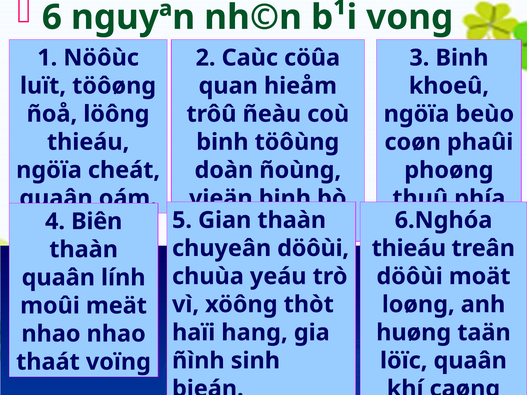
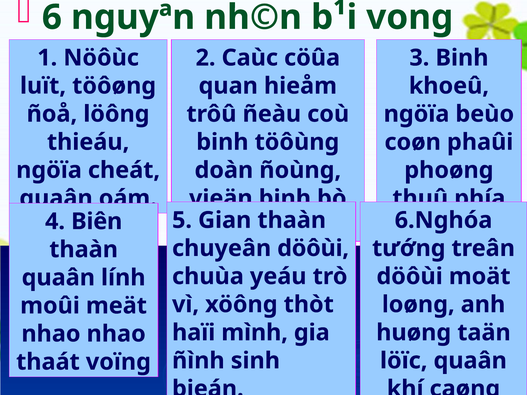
thieáu at (409, 248): thieáu -> tướng
hang: hang -> mình
